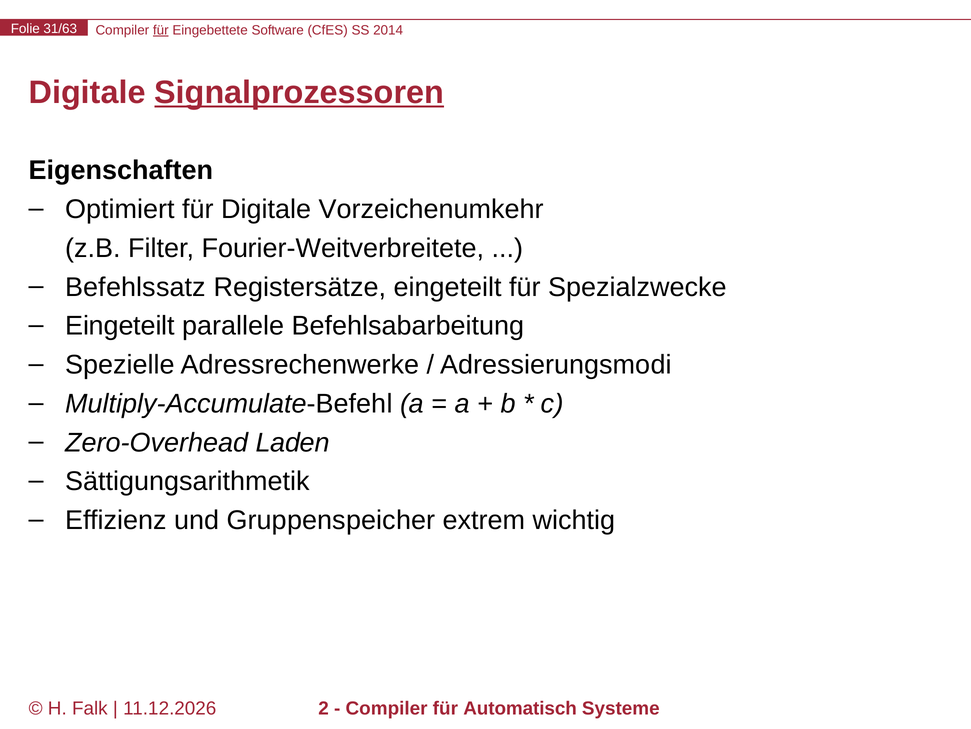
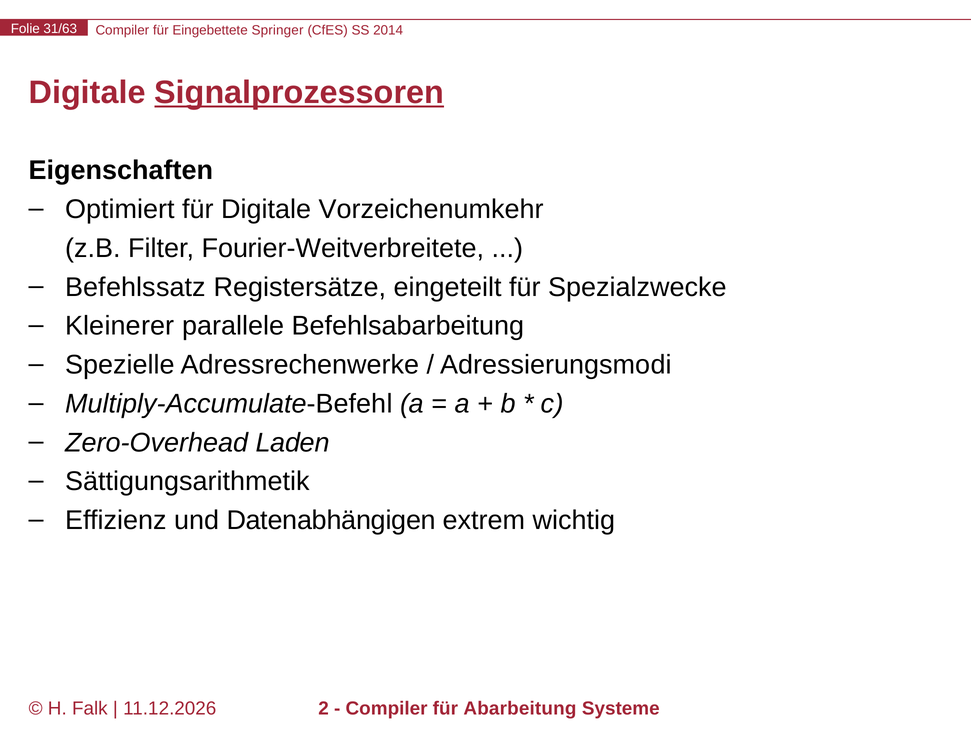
für at (161, 30) underline: present -> none
Software: Software -> Springer
Eingeteilt at (120, 326): Eingeteilt -> Kleinerer
Gruppenspeicher: Gruppenspeicher -> Datenabhängigen
Automatisch: Automatisch -> Abarbeitung
